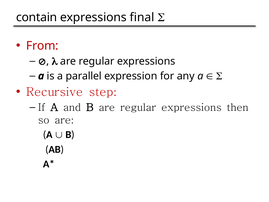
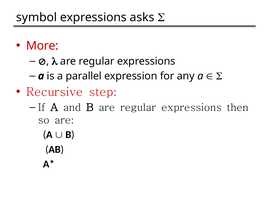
contain: contain -> symbol
final: final -> asks
From: From -> More
